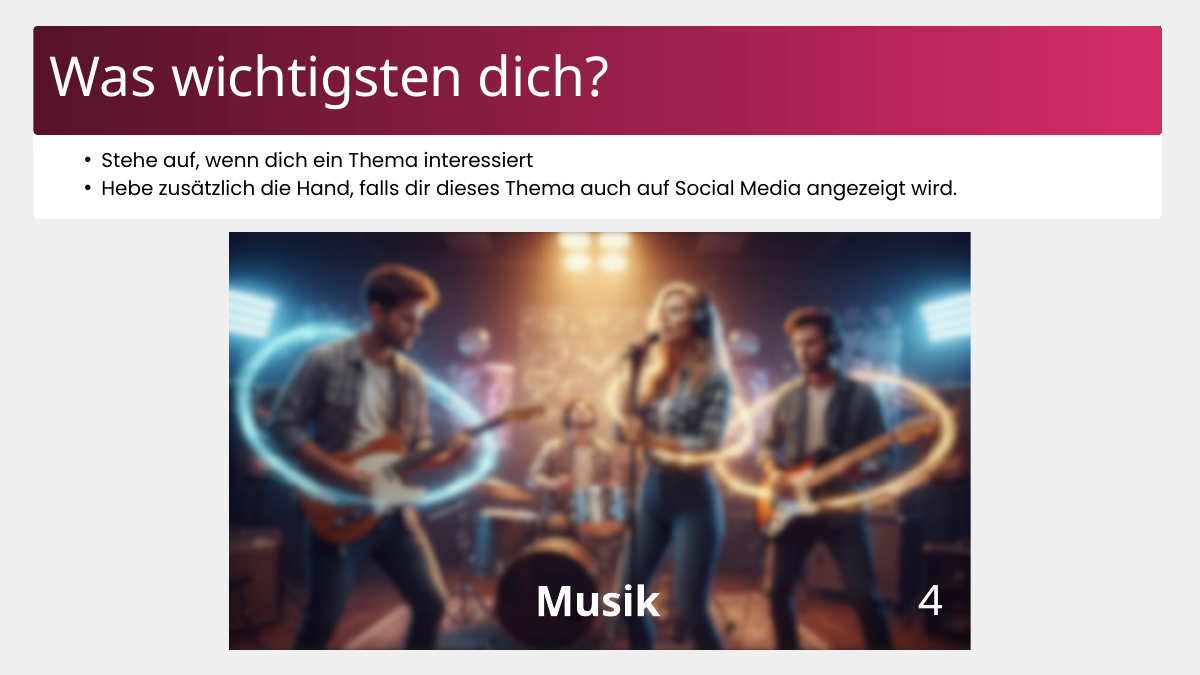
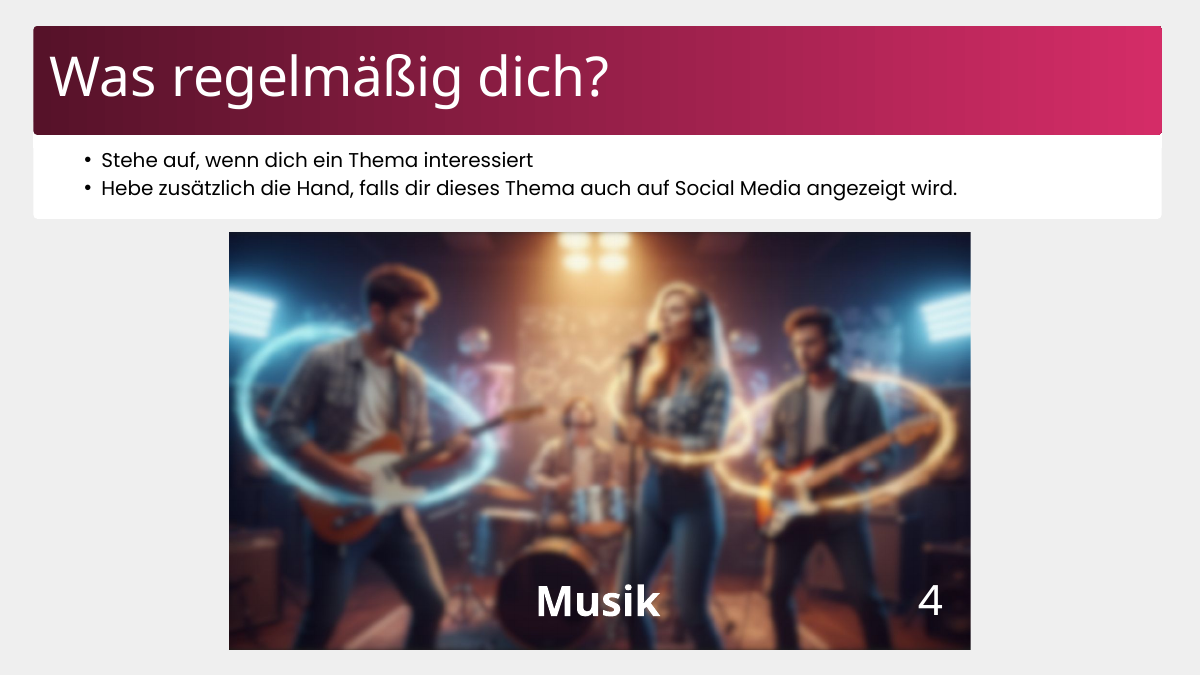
wichtigsten: wichtigsten -> regelmäßig
